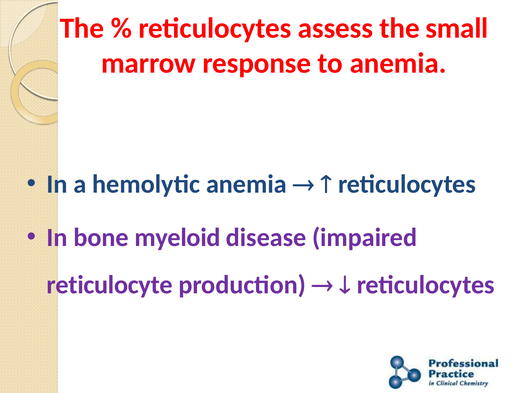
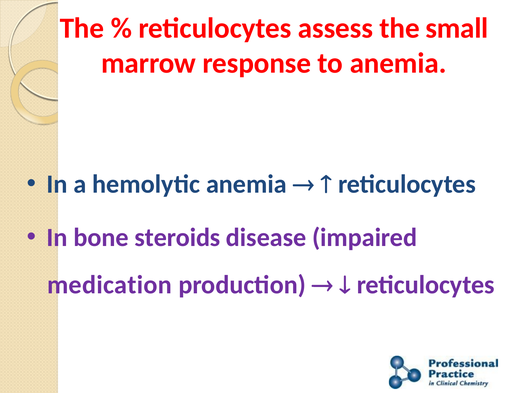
myeloid: myeloid -> steroids
reticulocyte: reticulocyte -> medication
